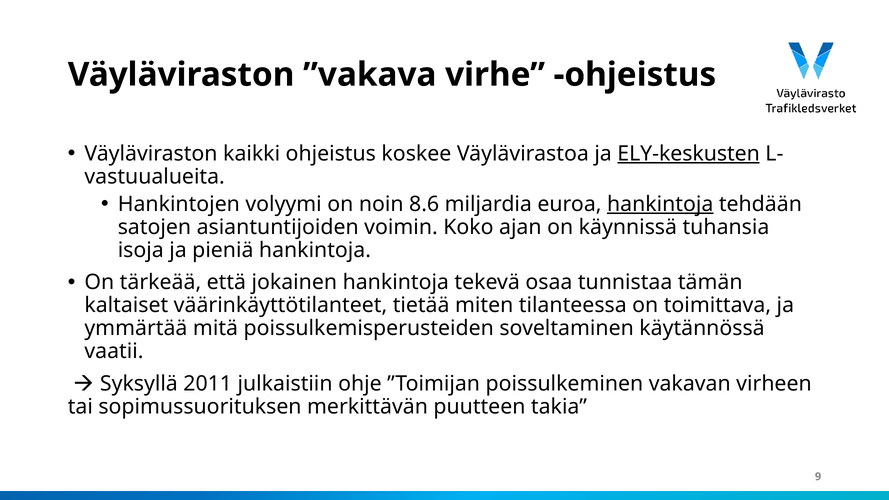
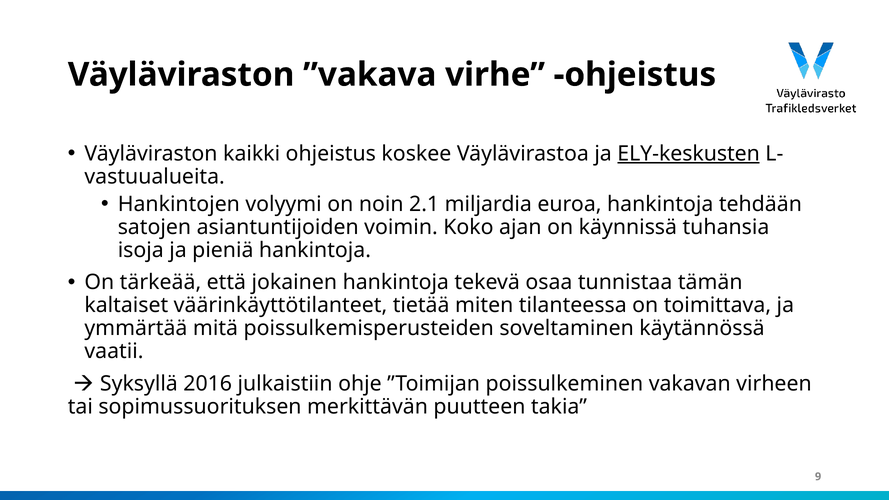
8.6: 8.6 -> 2.1
hankintoja at (660, 204) underline: present -> none
2011: 2011 -> 2016
